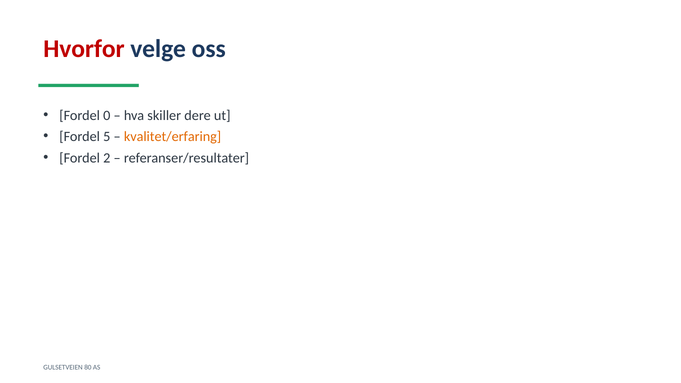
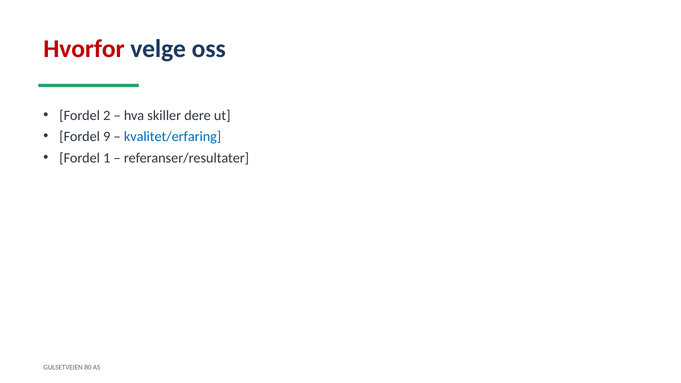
0: 0 -> 2
5: 5 -> 9
kvalitet/erfaring colour: orange -> blue
2: 2 -> 1
